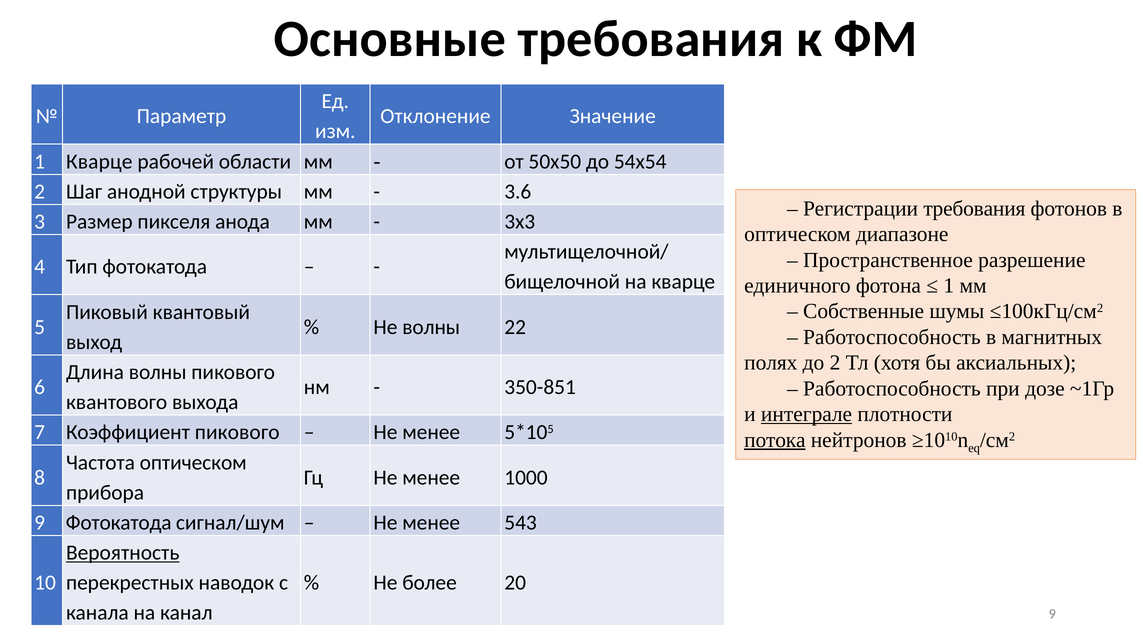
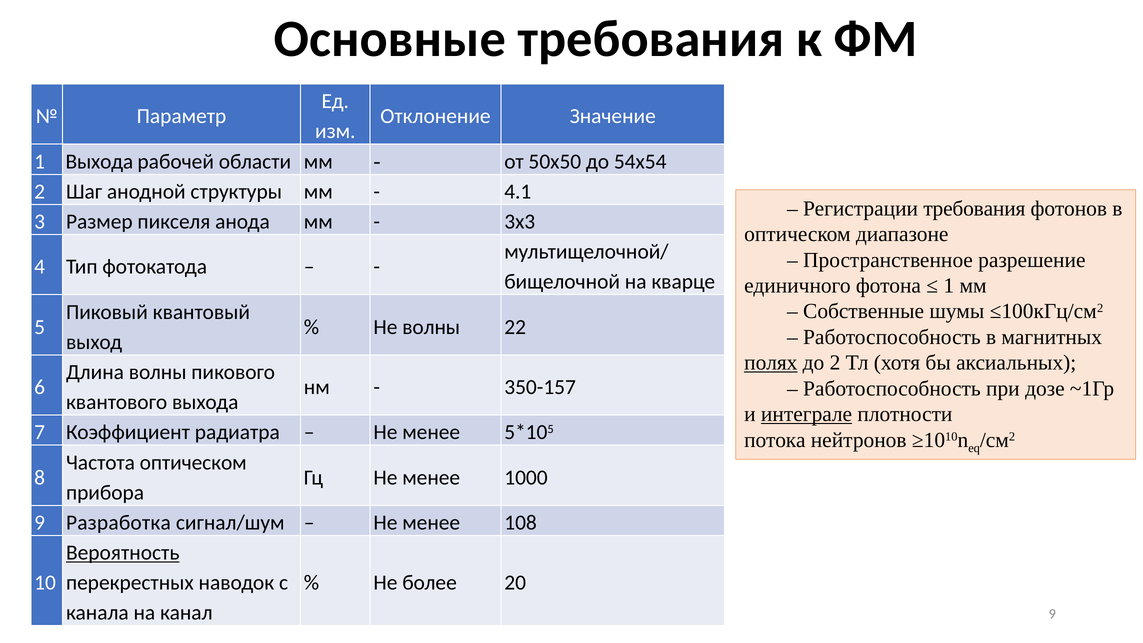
1 Кварце: Кварце -> Выхода
3.6: 3.6 -> 4.1
полях underline: none -> present
350-851: 350-851 -> 350-157
Коэффициент пикового: пикового -> радиатра
потока underline: present -> none
9 Фотокатода: Фотокатода -> Разработка
543: 543 -> 108
